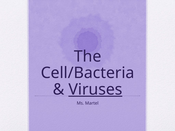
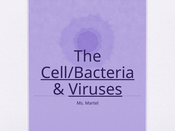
Cell/Bacteria underline: none -> present
